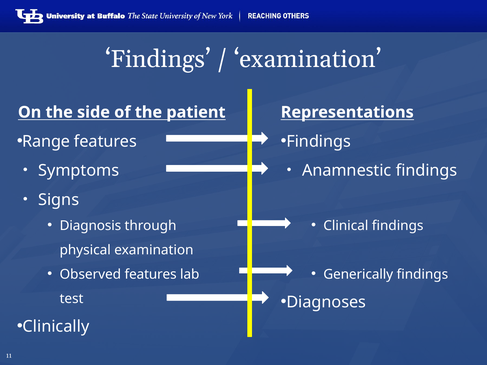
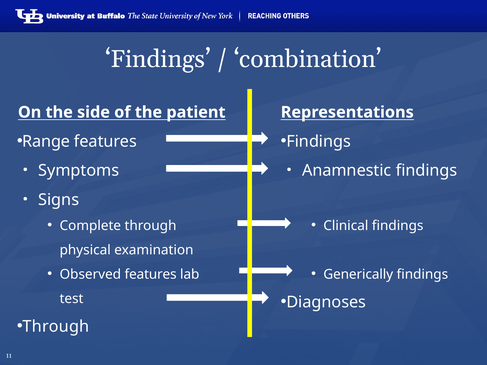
examination at (307, 59): examination -> combination
Diagnosis: Diagnosis -> Complete
Clinically at (56, 327): Clinically -> Through
